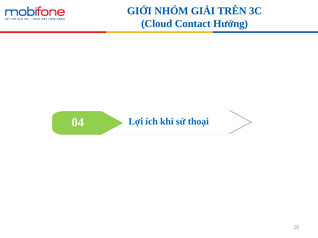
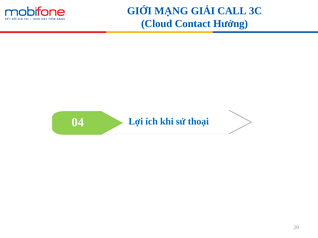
NHÓM: NHÓM -> MẠNG
TRÊN: TRÊN -> CALL
